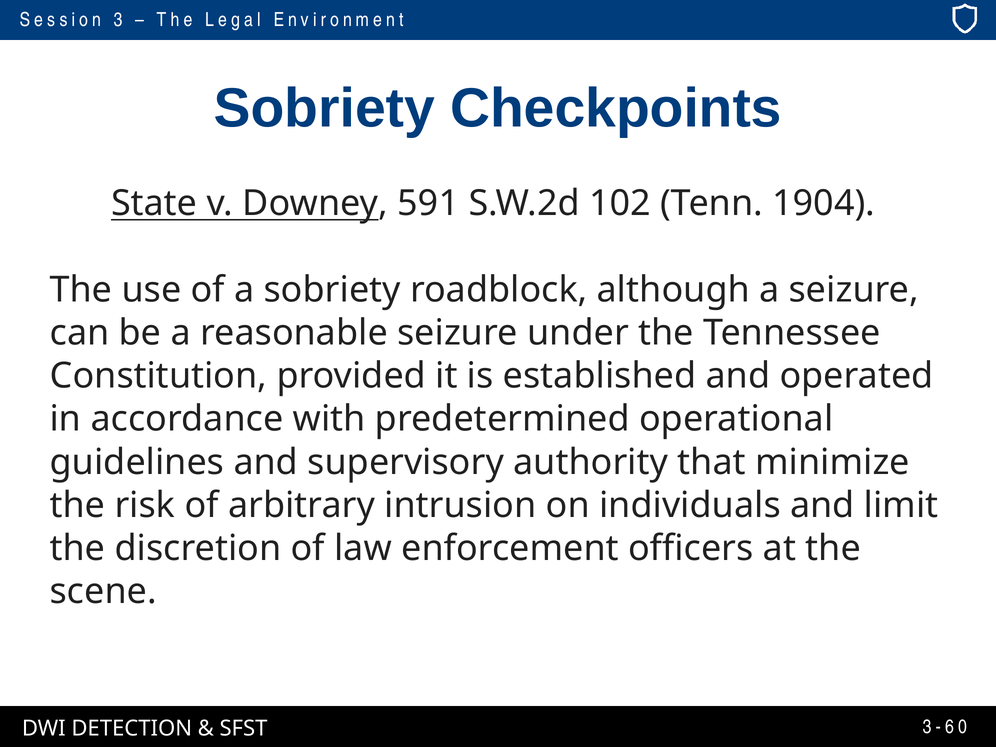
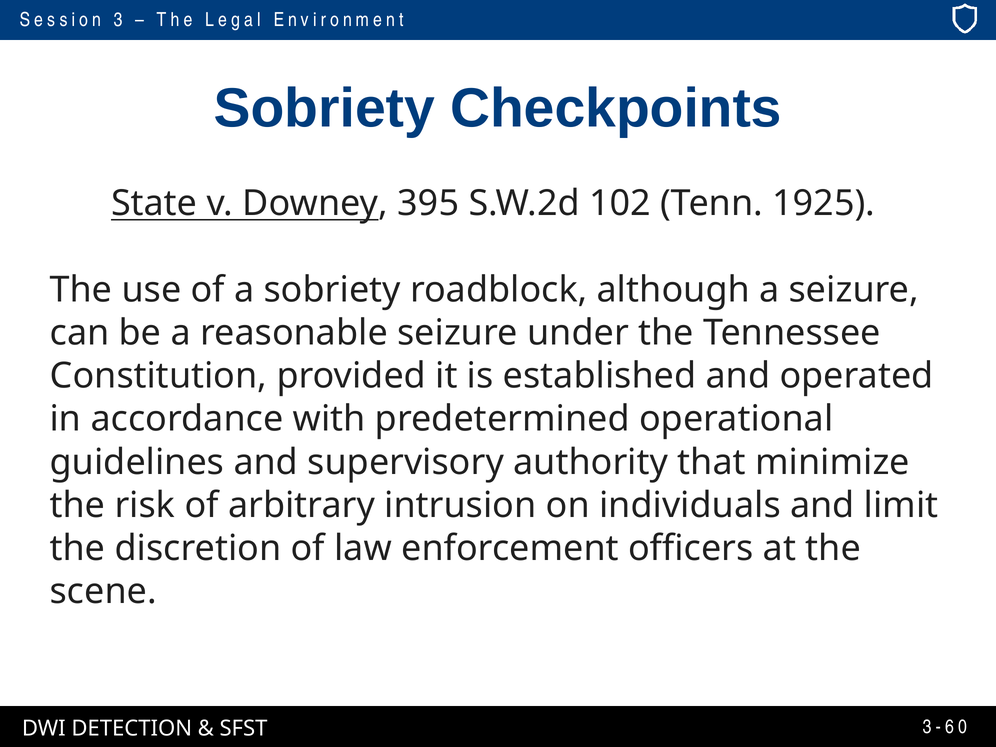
591: 591 -> 395
1904: 1904 -> 1925
